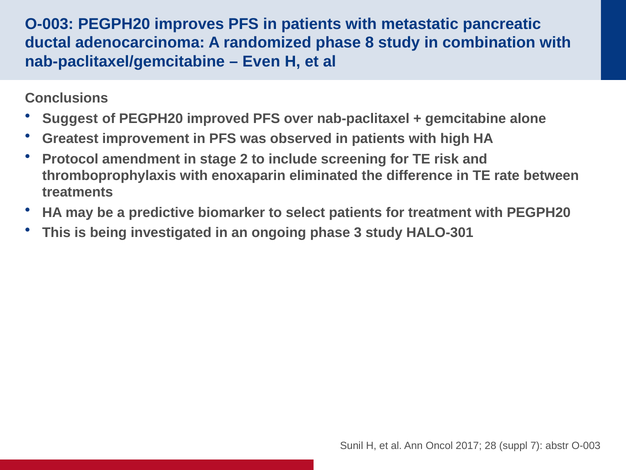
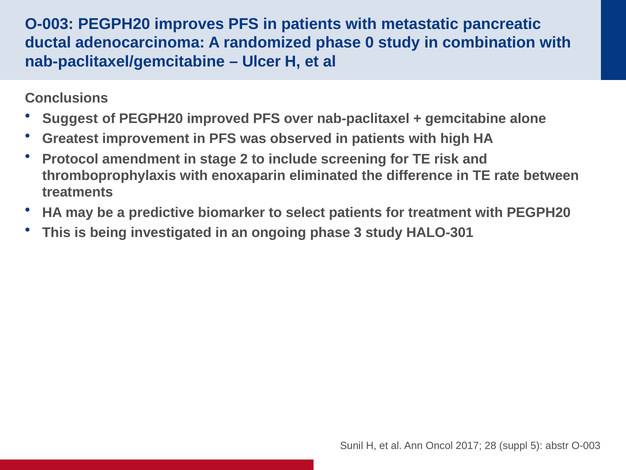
8: 8 -> 0
Even: Even -> Ulcer
7: 7 -> 5
